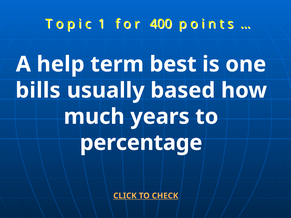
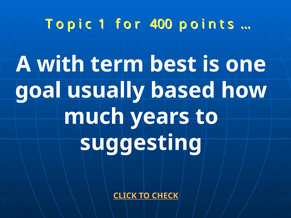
help: help -> with
bills: bills -> goal
percentage: percentage -> suggesting
